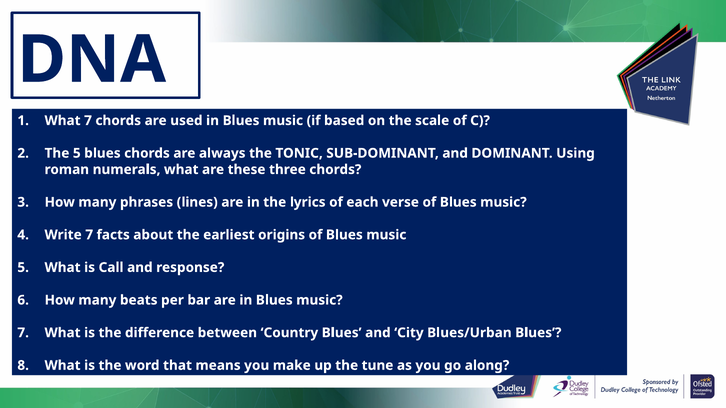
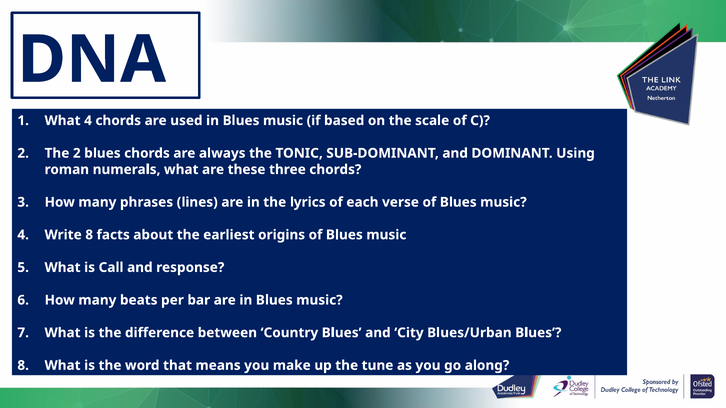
What 7: 7 -> 4
The 5: 5 -> 2
Write 7: 7 -> 8
